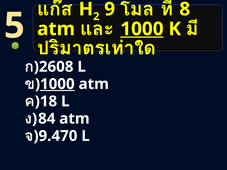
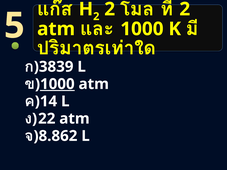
9 at (110, 9): 9 -> 2
8 at (185, 9): 8 -> 2
1000 at (142, 29) underline: present -> none
2608: 2608 -> 3839
18: 18 -> 14
84: 84 -> 22
9.470: 9.470 -> 8.862
